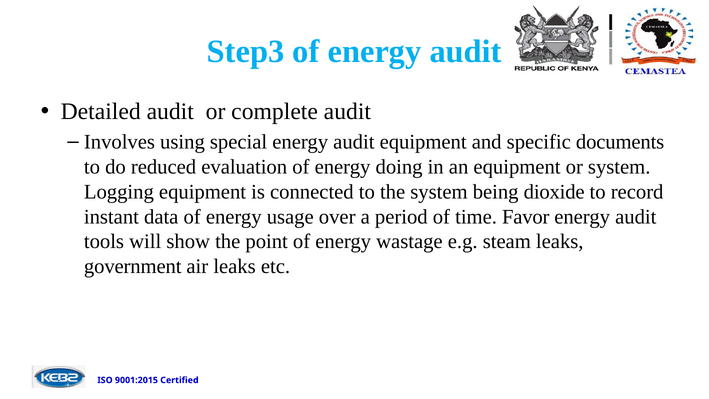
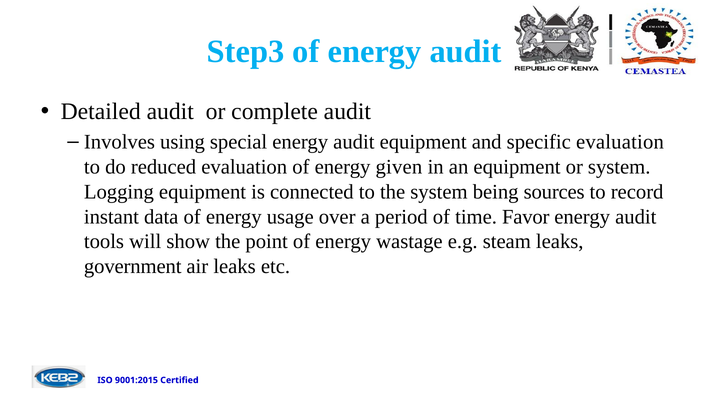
specific documents: documents -> evaluation
doing: doing -> given
dioxide: dioxide -> sources
